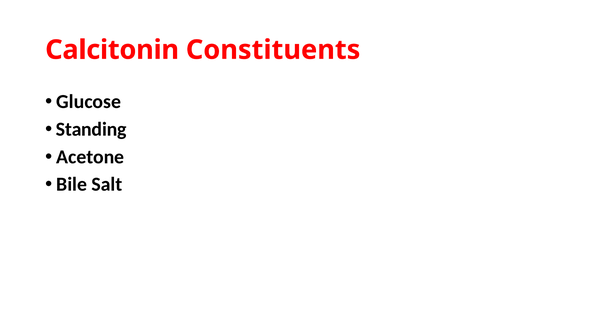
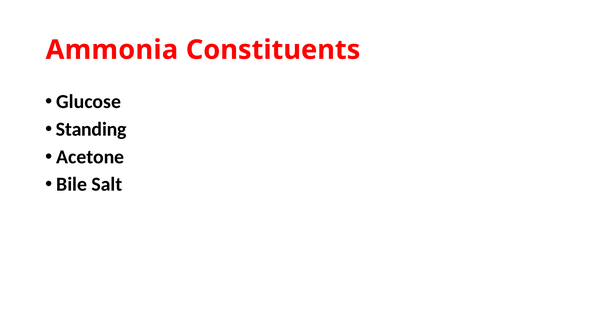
Calcitonin: Calcitonin -> Ammonia
